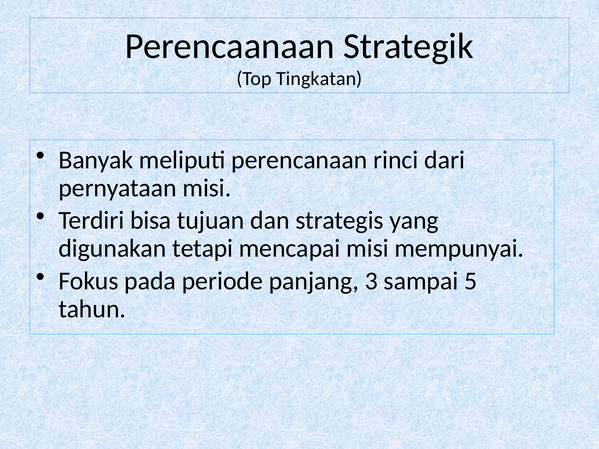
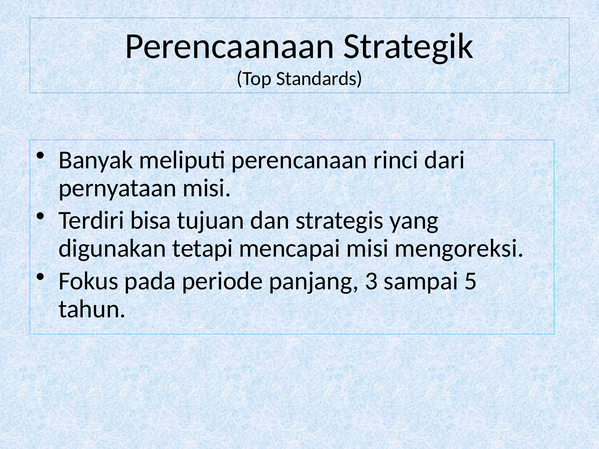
Tingkatan: Tingkatan -> Standards
mempunyai: mempunyai -> mengoreksi
